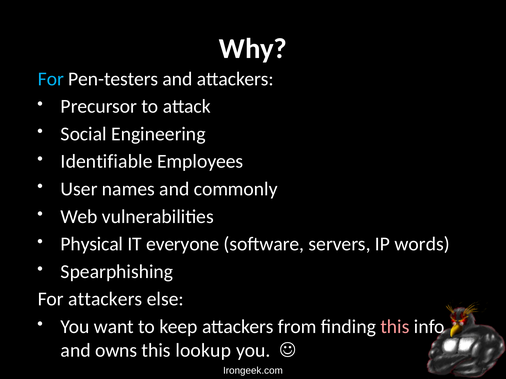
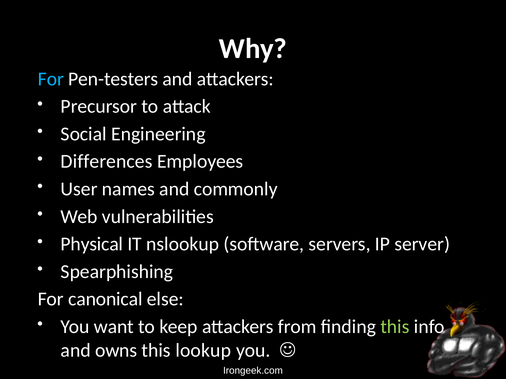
Identifiable: Identifiable -> Differences
everyone: everyone -> nslookup
words: words -> server
For attackers: attackers -> canonical
this at (395, 327) colour: pink -> light green
